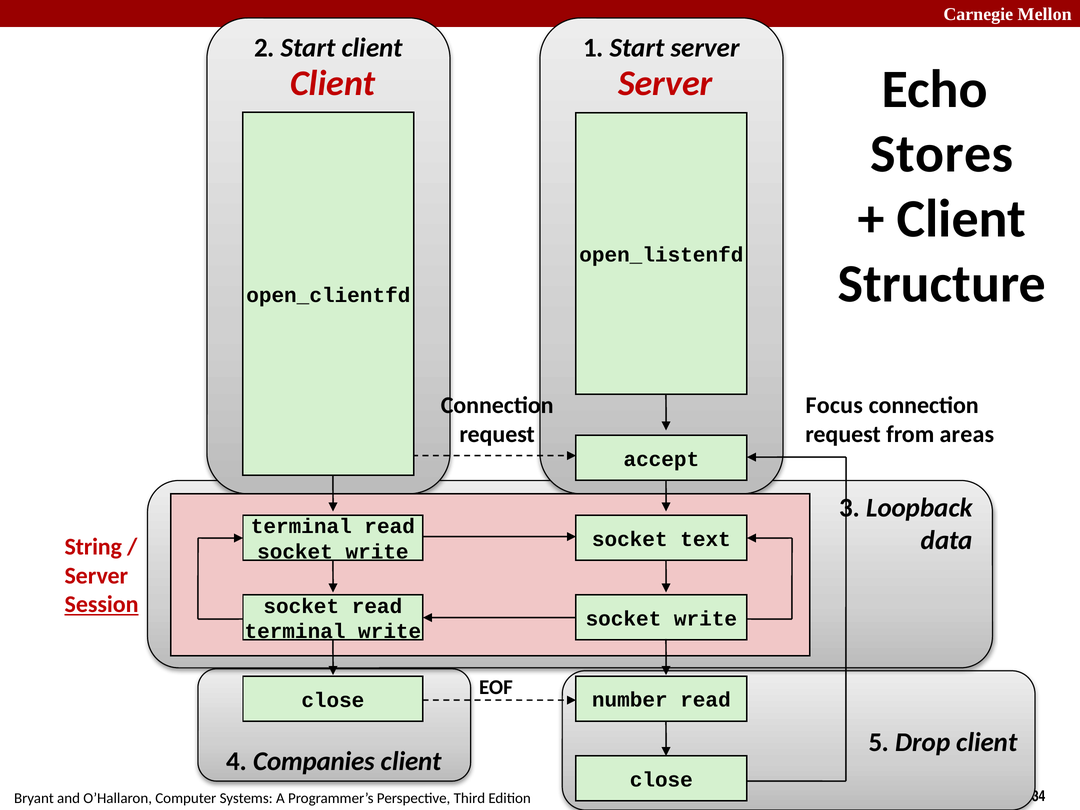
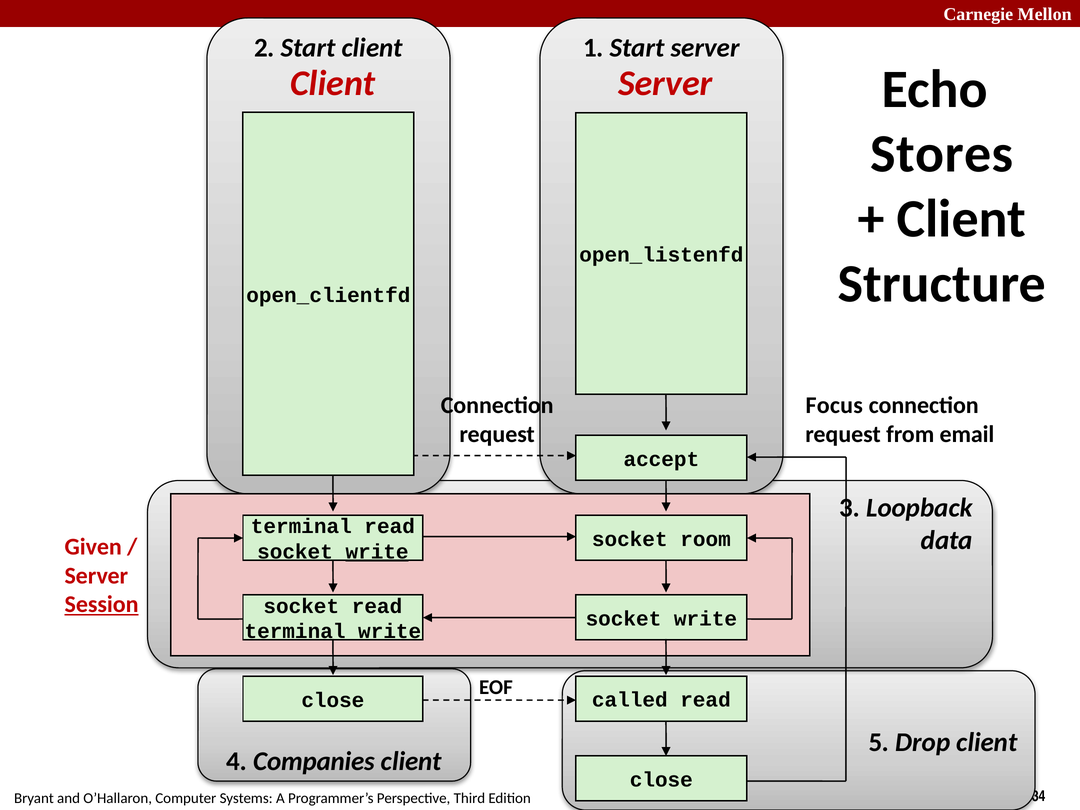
areas: areas -> email
text: text -> room
String: String -> Given
write at (377, 552) underline: none -> present
number: number -> called
